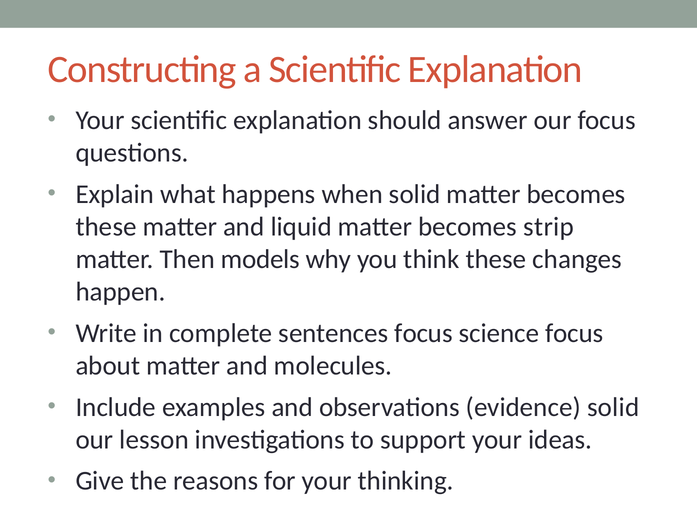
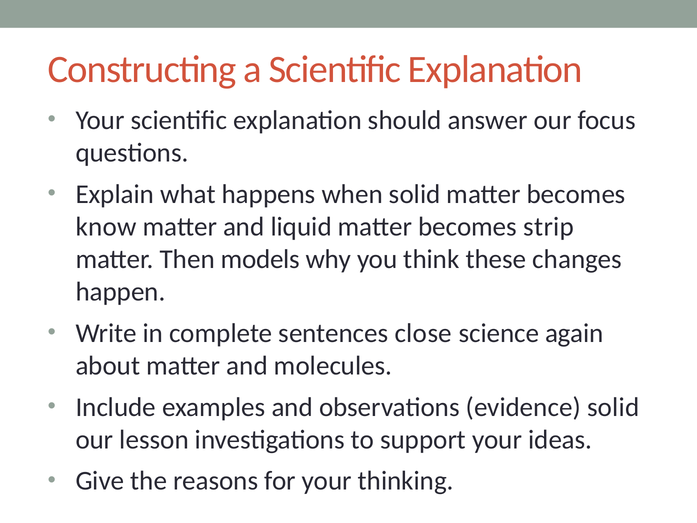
these at (106, 227): these -> know
sentences focus: focus -> close
science focus: focus -> again
